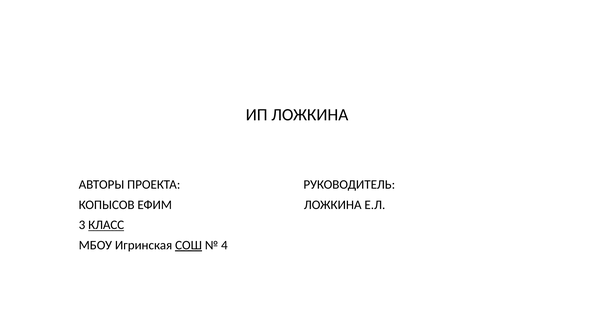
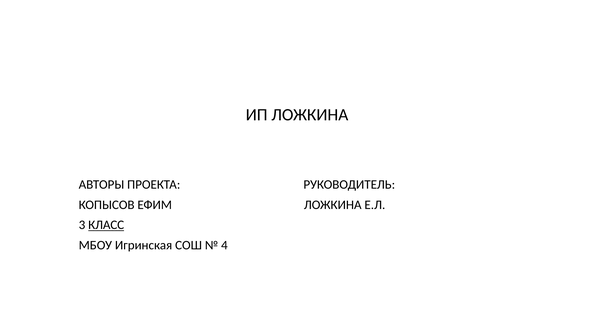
СОШ underline: present -> none
